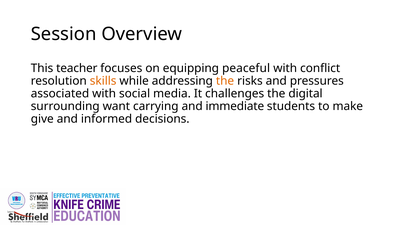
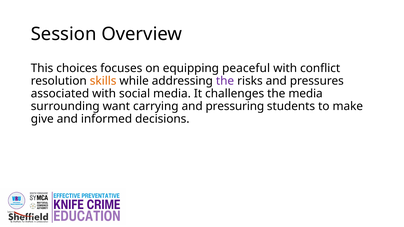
teacher: teacher -> choices
the at (225, 81) colour: orange -> purple
the digital: digital -> media
immediate: immediate -> pressuring
